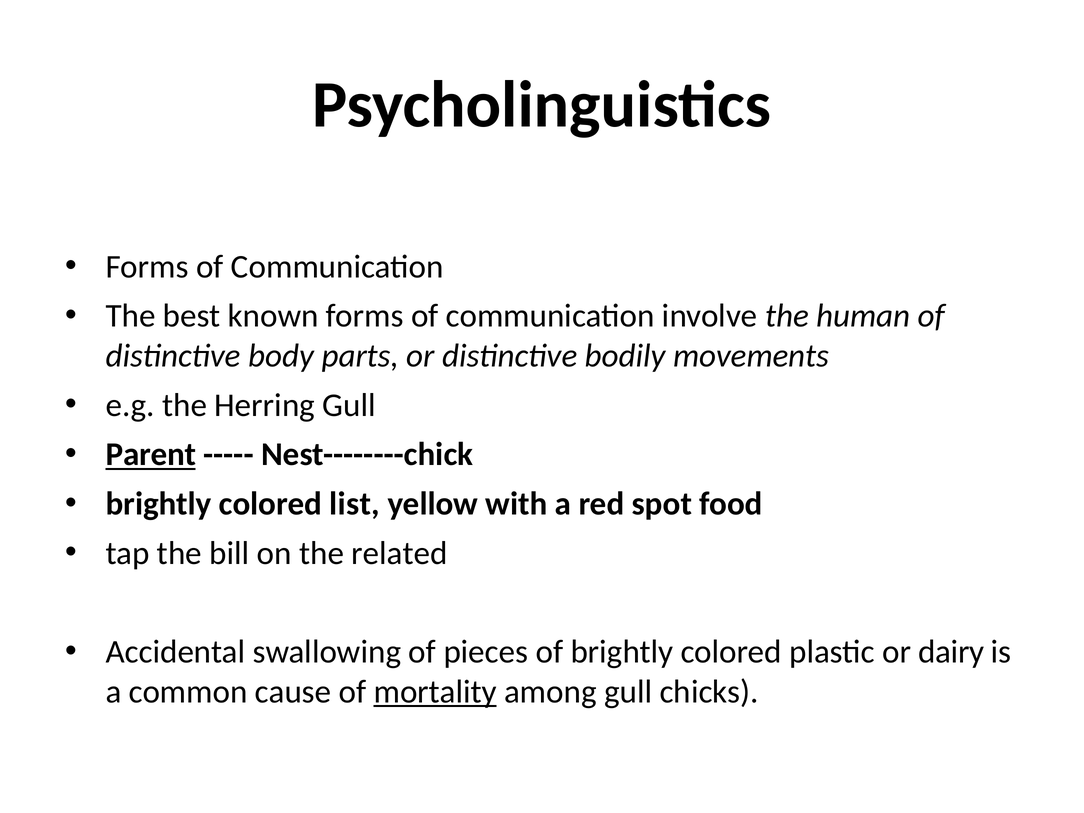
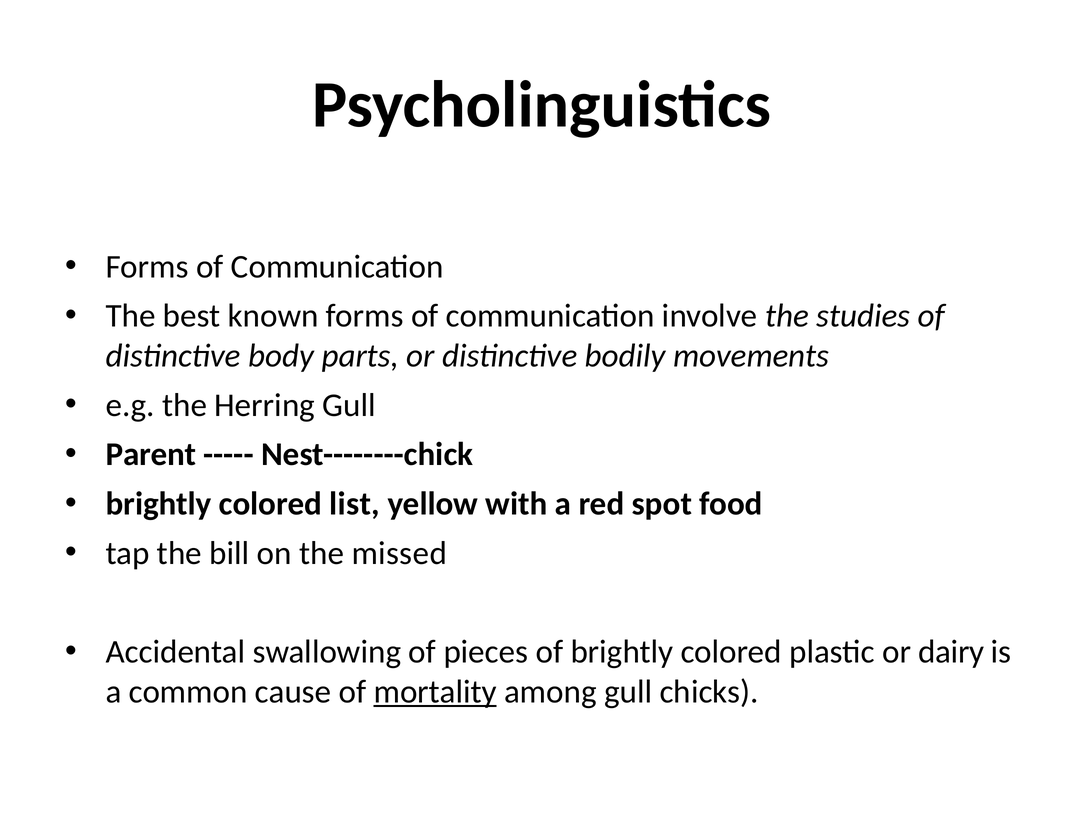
human: human -> studies
Parent underline: present -> none
related: related -> missed
